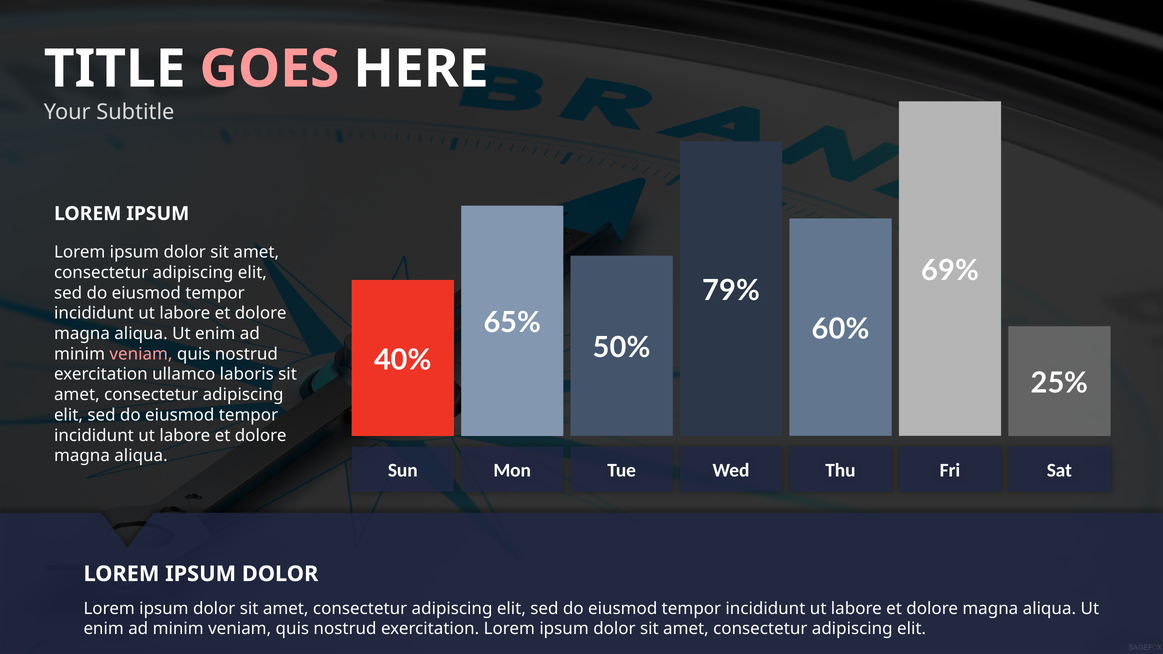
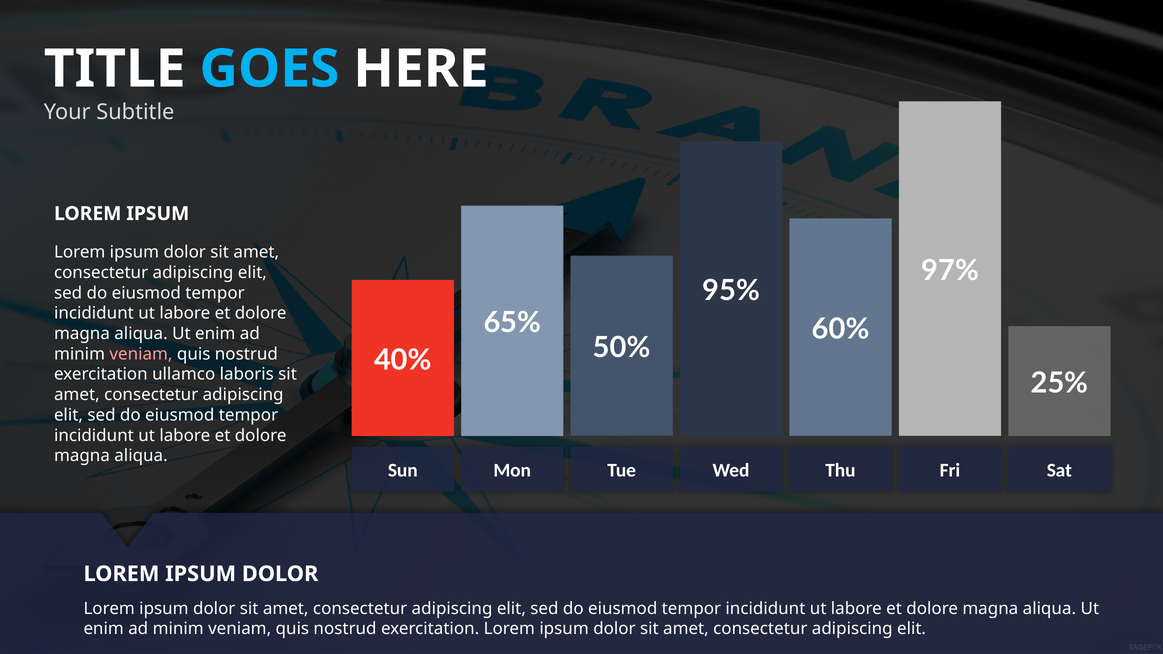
GOES colour: pink -> light blue
69%: 69% -> 97%
79%: 79% -> 95%
